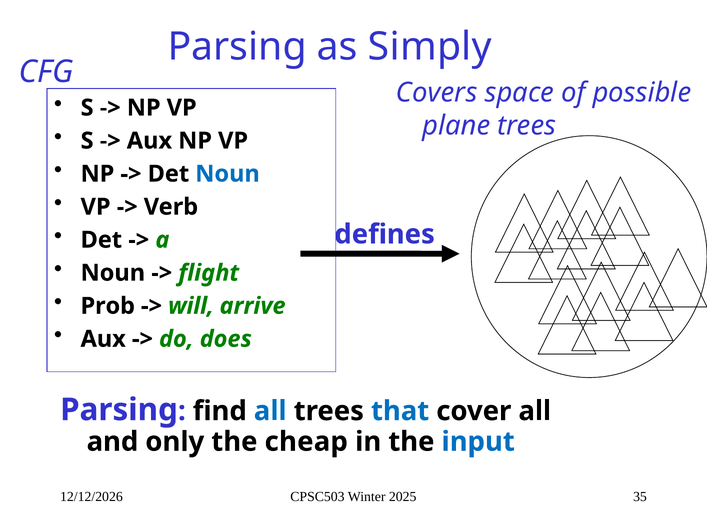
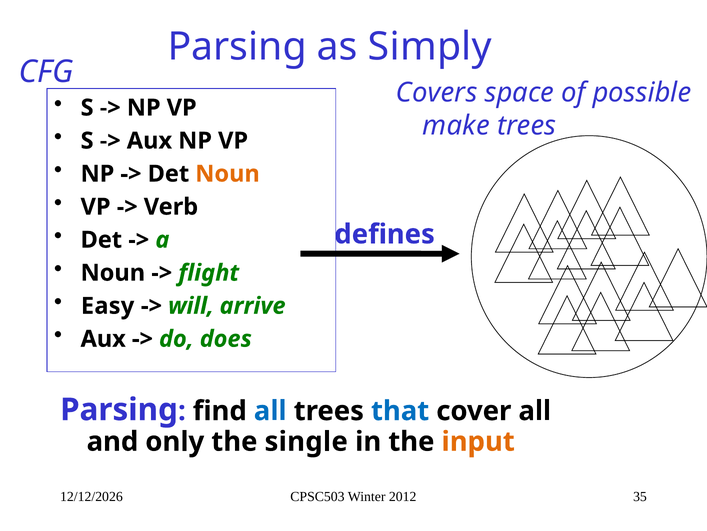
plane: plane -> make
Noun at (228, 174) colour: blue -> orange
Prob: Prob -> Easy
cheap: cheap -> single
input colour: blue -> orange
2025: 2025 -> 2012
